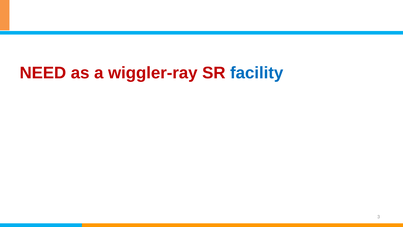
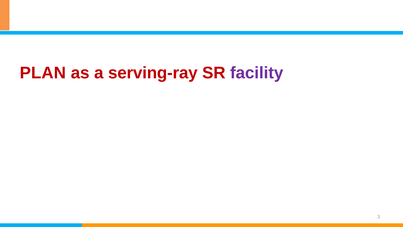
NEED: NEED -> PLAN
wiggler-ray: wiggler-ray -> serving-ray
facility colour: blue -> purple
